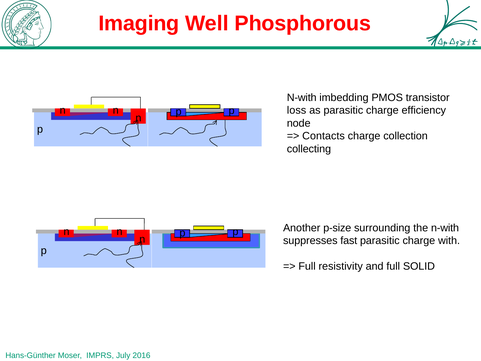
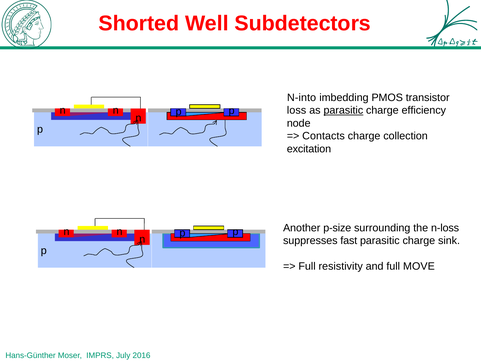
Imaging: Imaging -> Shorted
Phosphorous: Phosphorous -> Subdetectors
N-with at (302, 98): N-with -> N-into
parasitic at (343, 110) underline: none -> present
collecting: collecting -> excitation
the n-with: n-with -> n-loss
with: with -> sink
SOLID: SOLID -> MOVE
